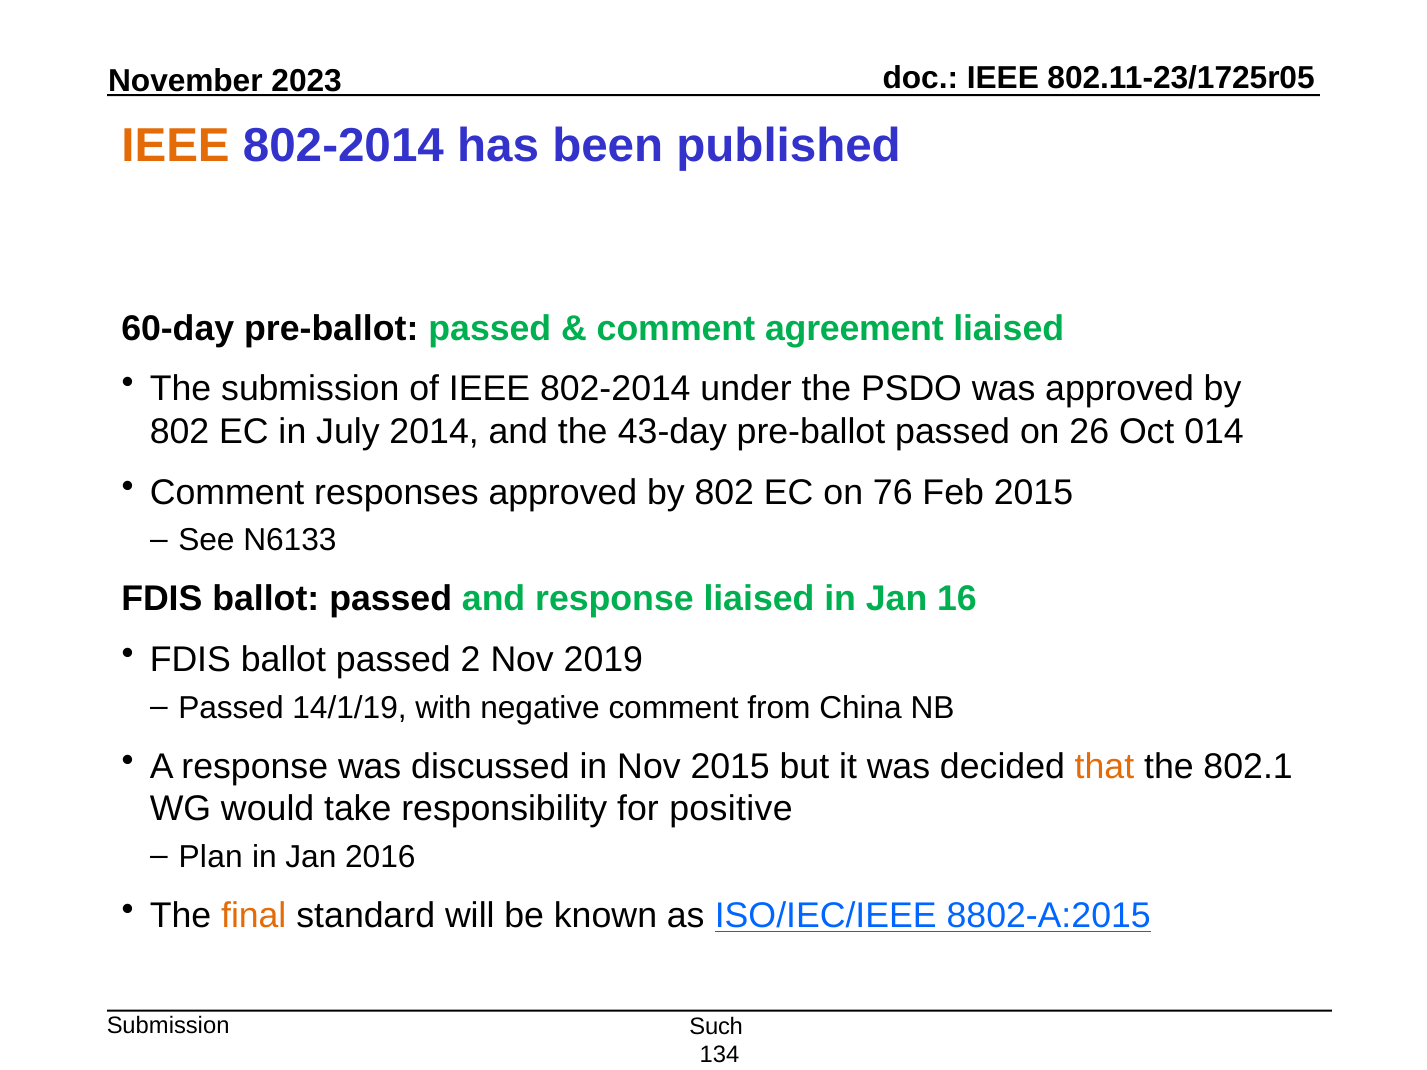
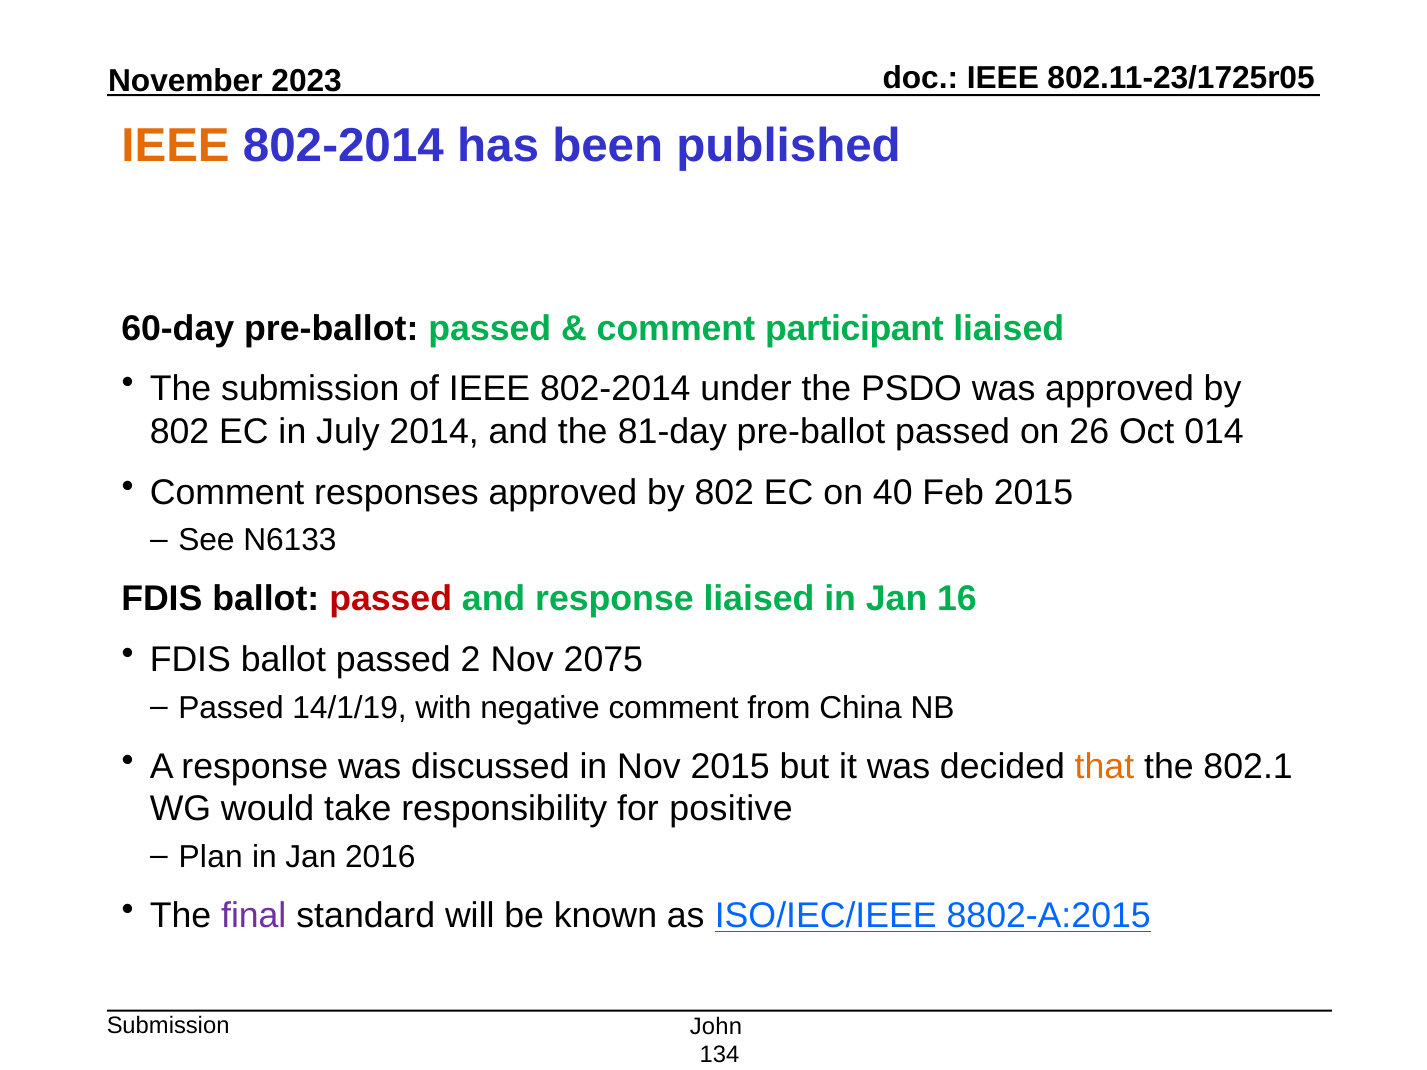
agreement: agreement -> participant
43-day: 43-day -> 81-day
76: 76 -> 40
passed at (391, 599) colour: black -> red
2019: 2019 -> 2075
final colour: orange -> purple
Such: Such -> John
